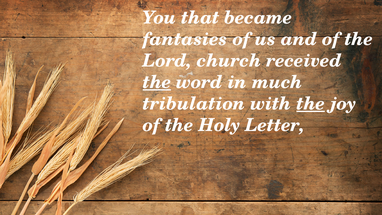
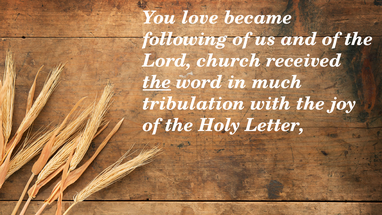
that: that -> love
fantasies: fantasies -> following
the at (311, 104) underline: present -> none
